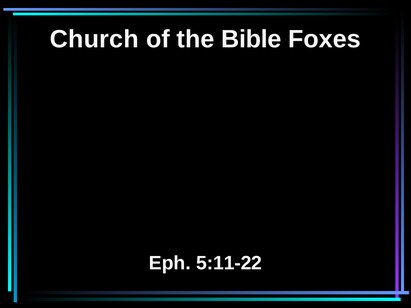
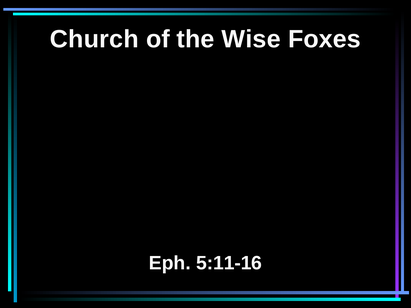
Bible: Bible -> Wise
5:11-22: 5:11-22 -> 5:11-16
